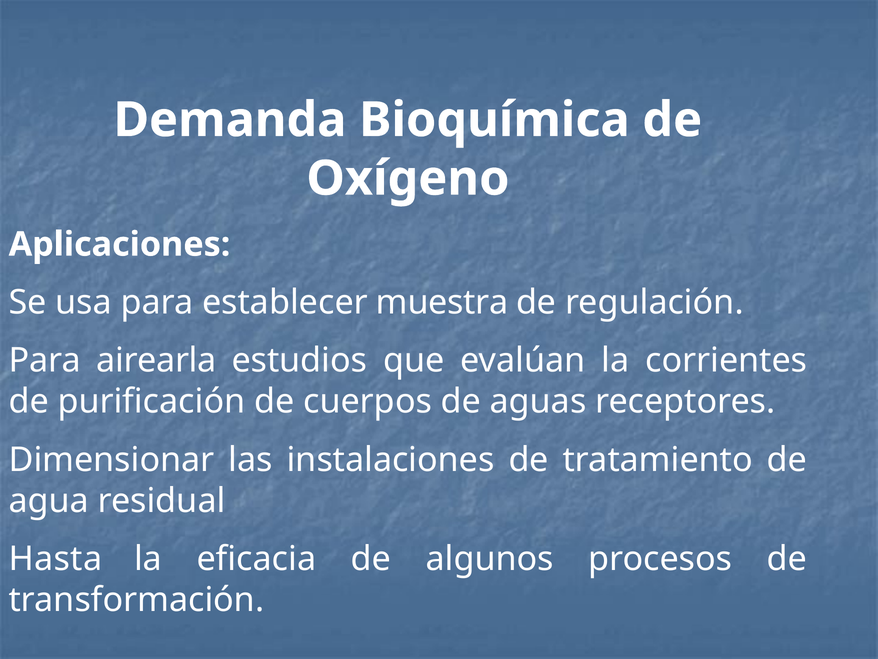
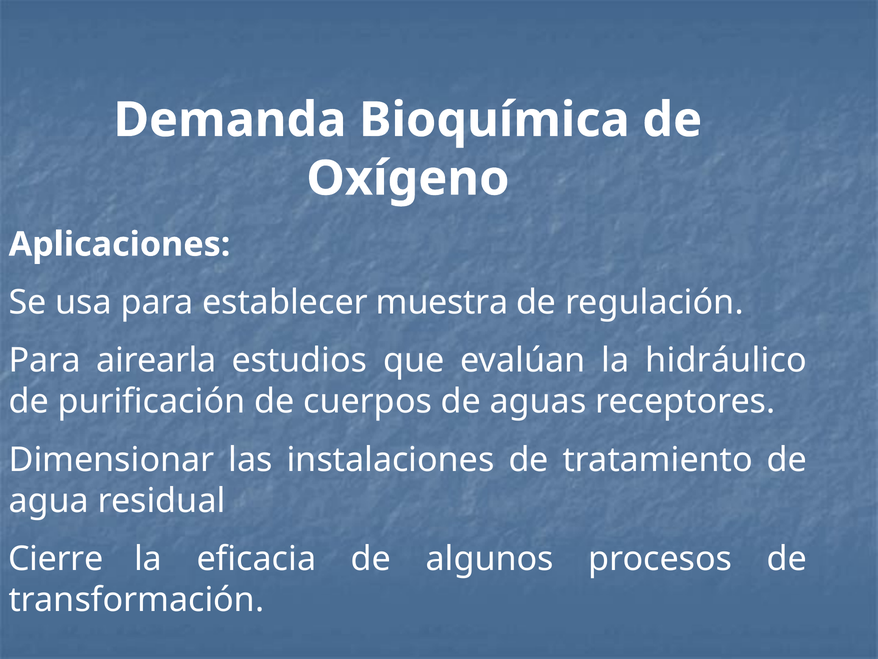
corrientes: corrientes -> hidráulico
Hasta: Hasta -> Cierre
